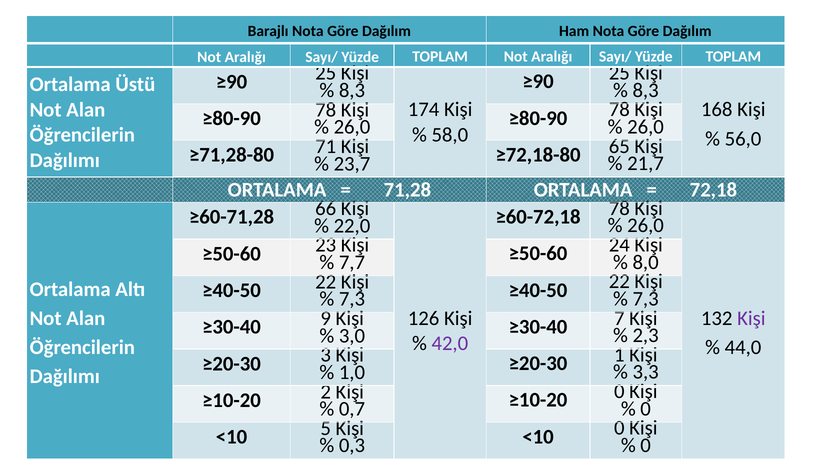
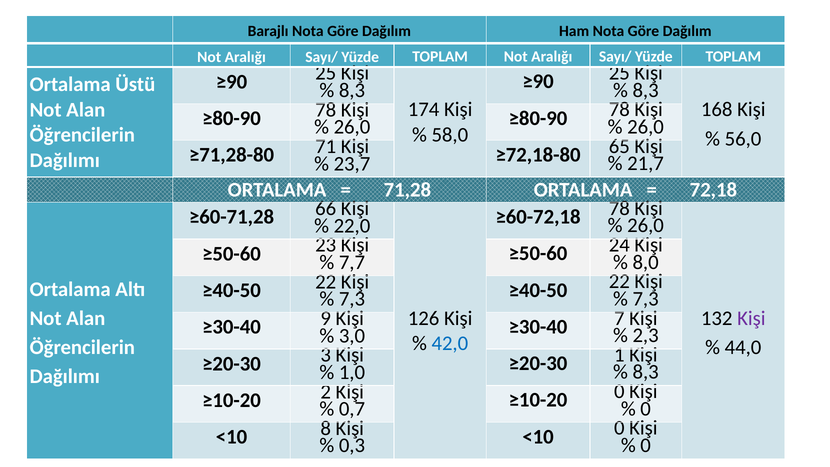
42,0 colour: purple -> blue
3,3 at (646, 372): 3,3 -> 8,3
5: 5 -> 8
